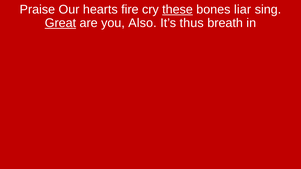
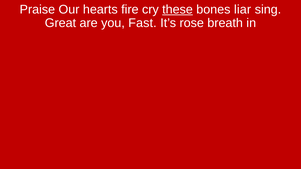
Great underline: present -> none
Also: Also -> Fast
thus: thus -> rose
